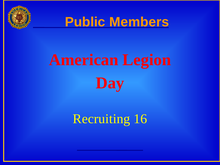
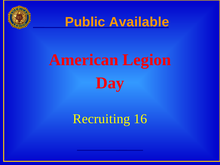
Members: Members -> Available
